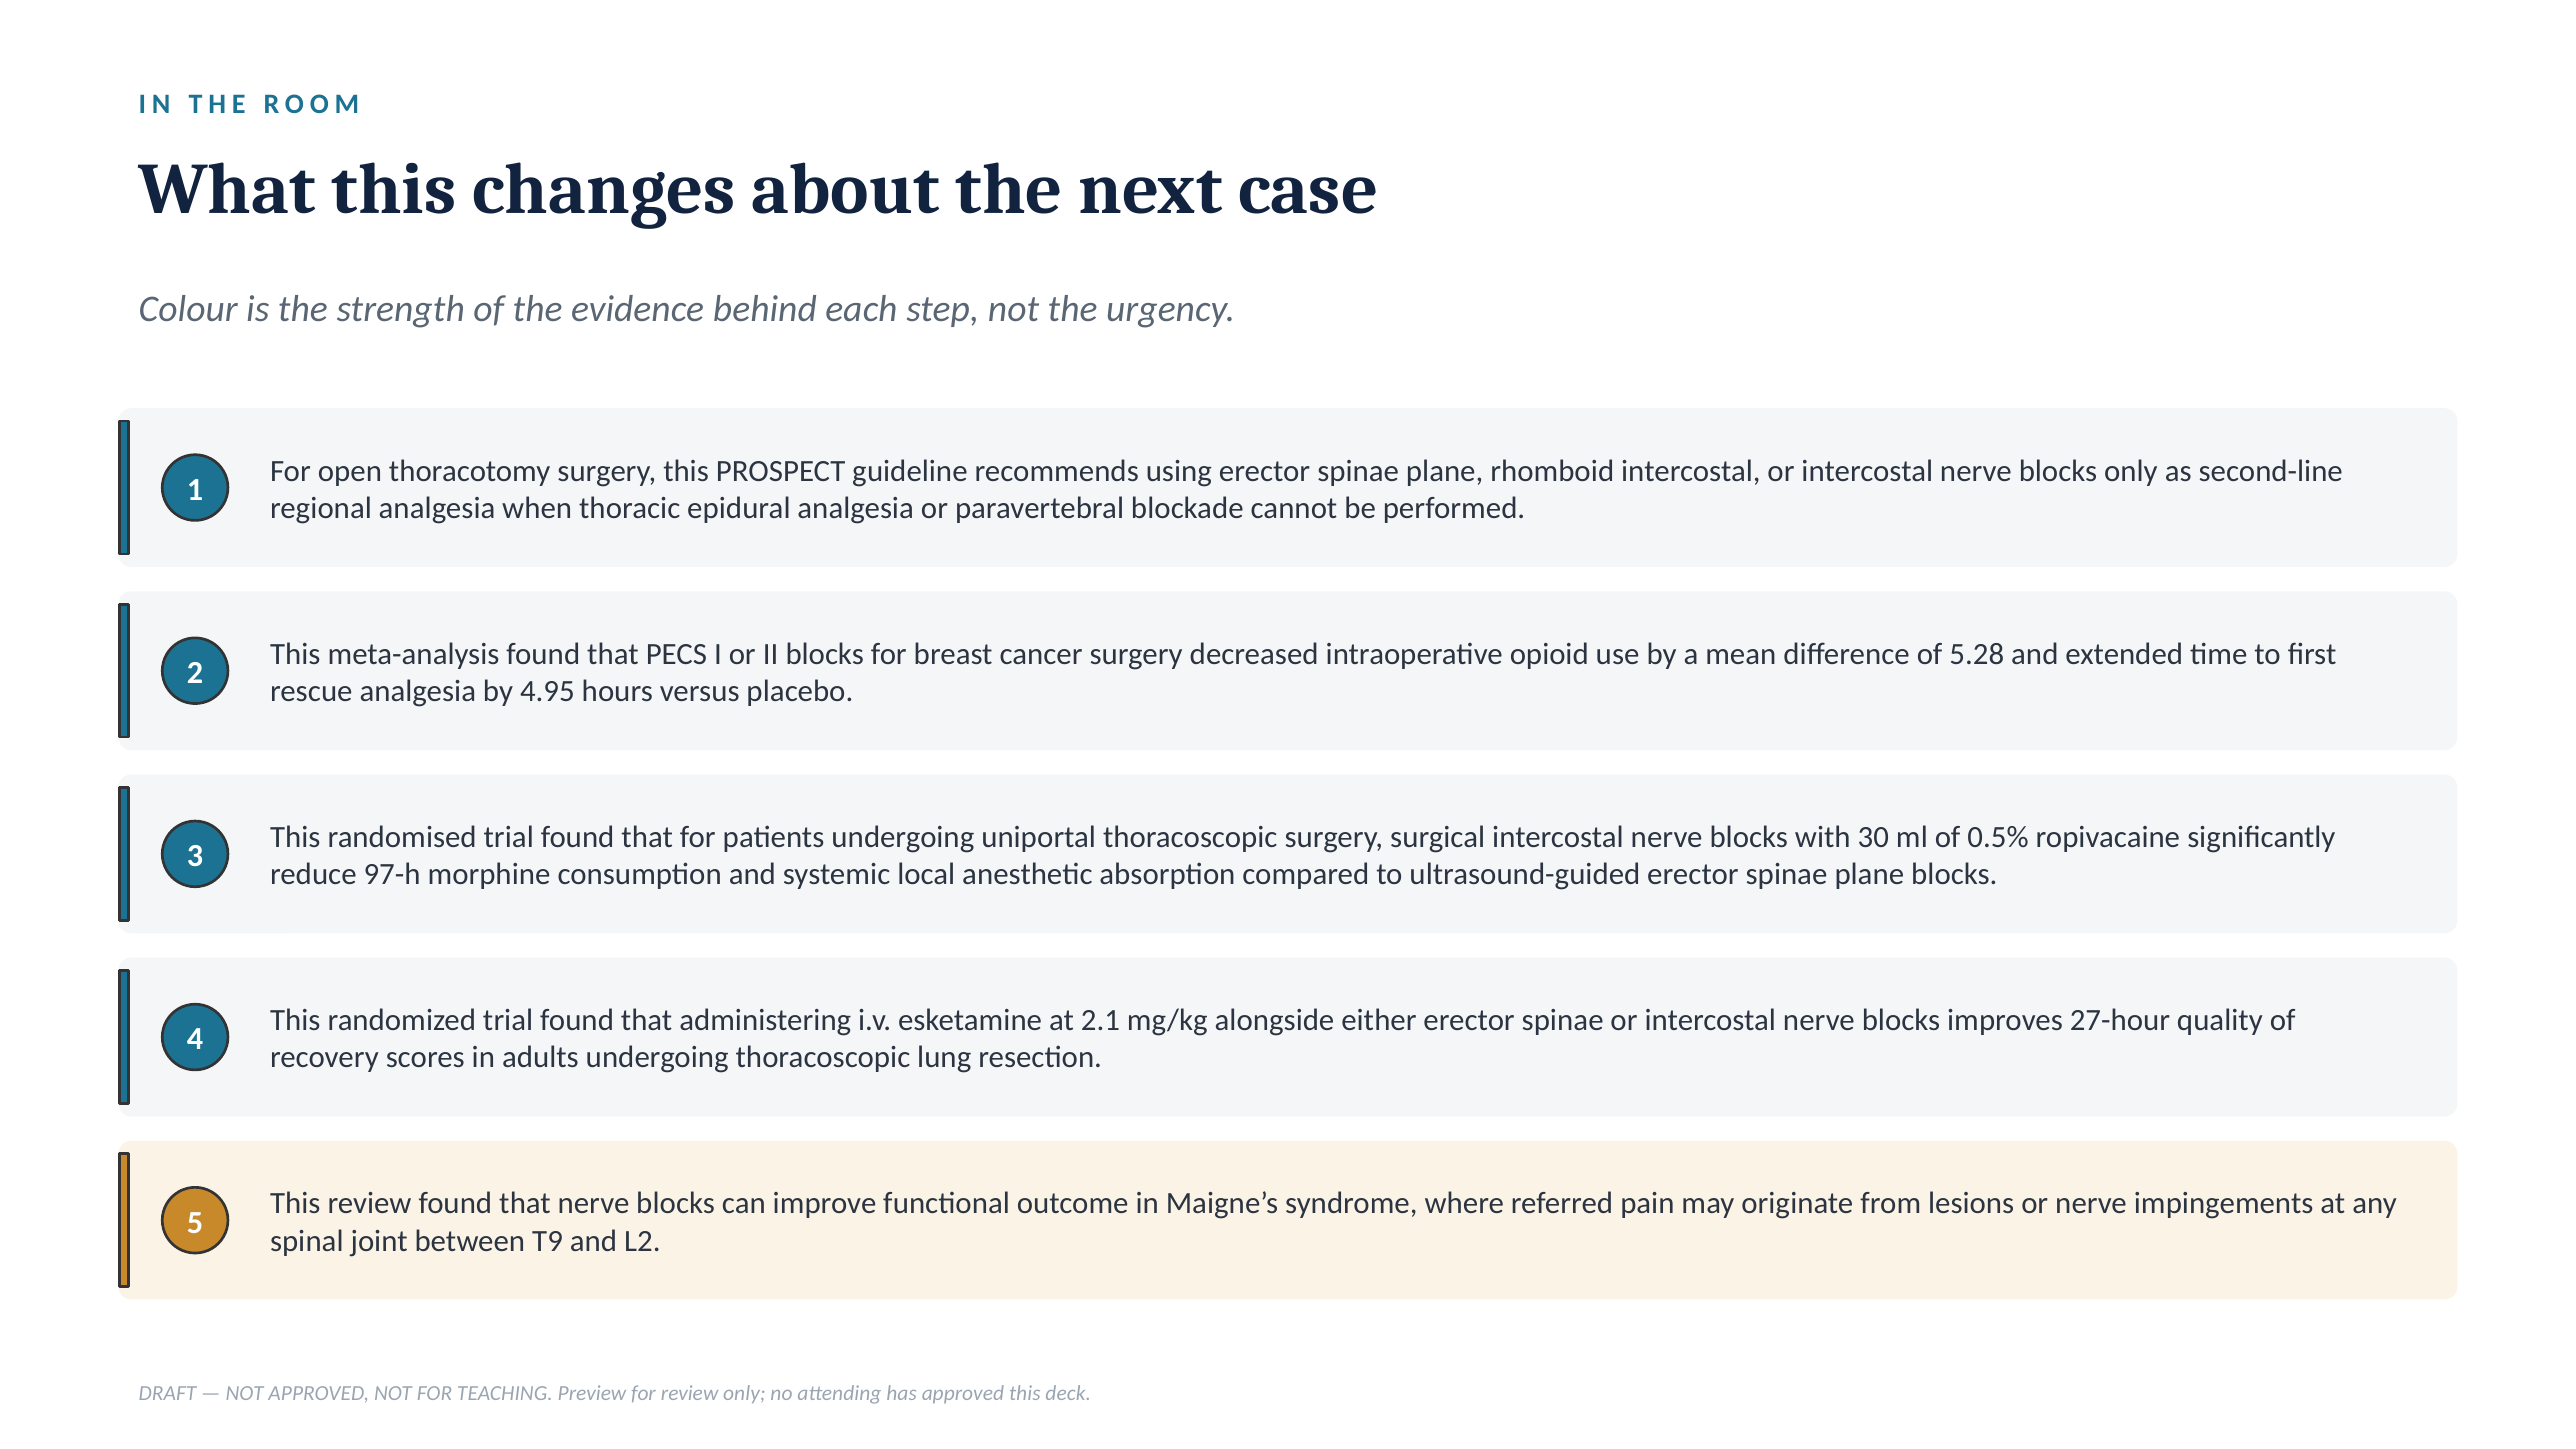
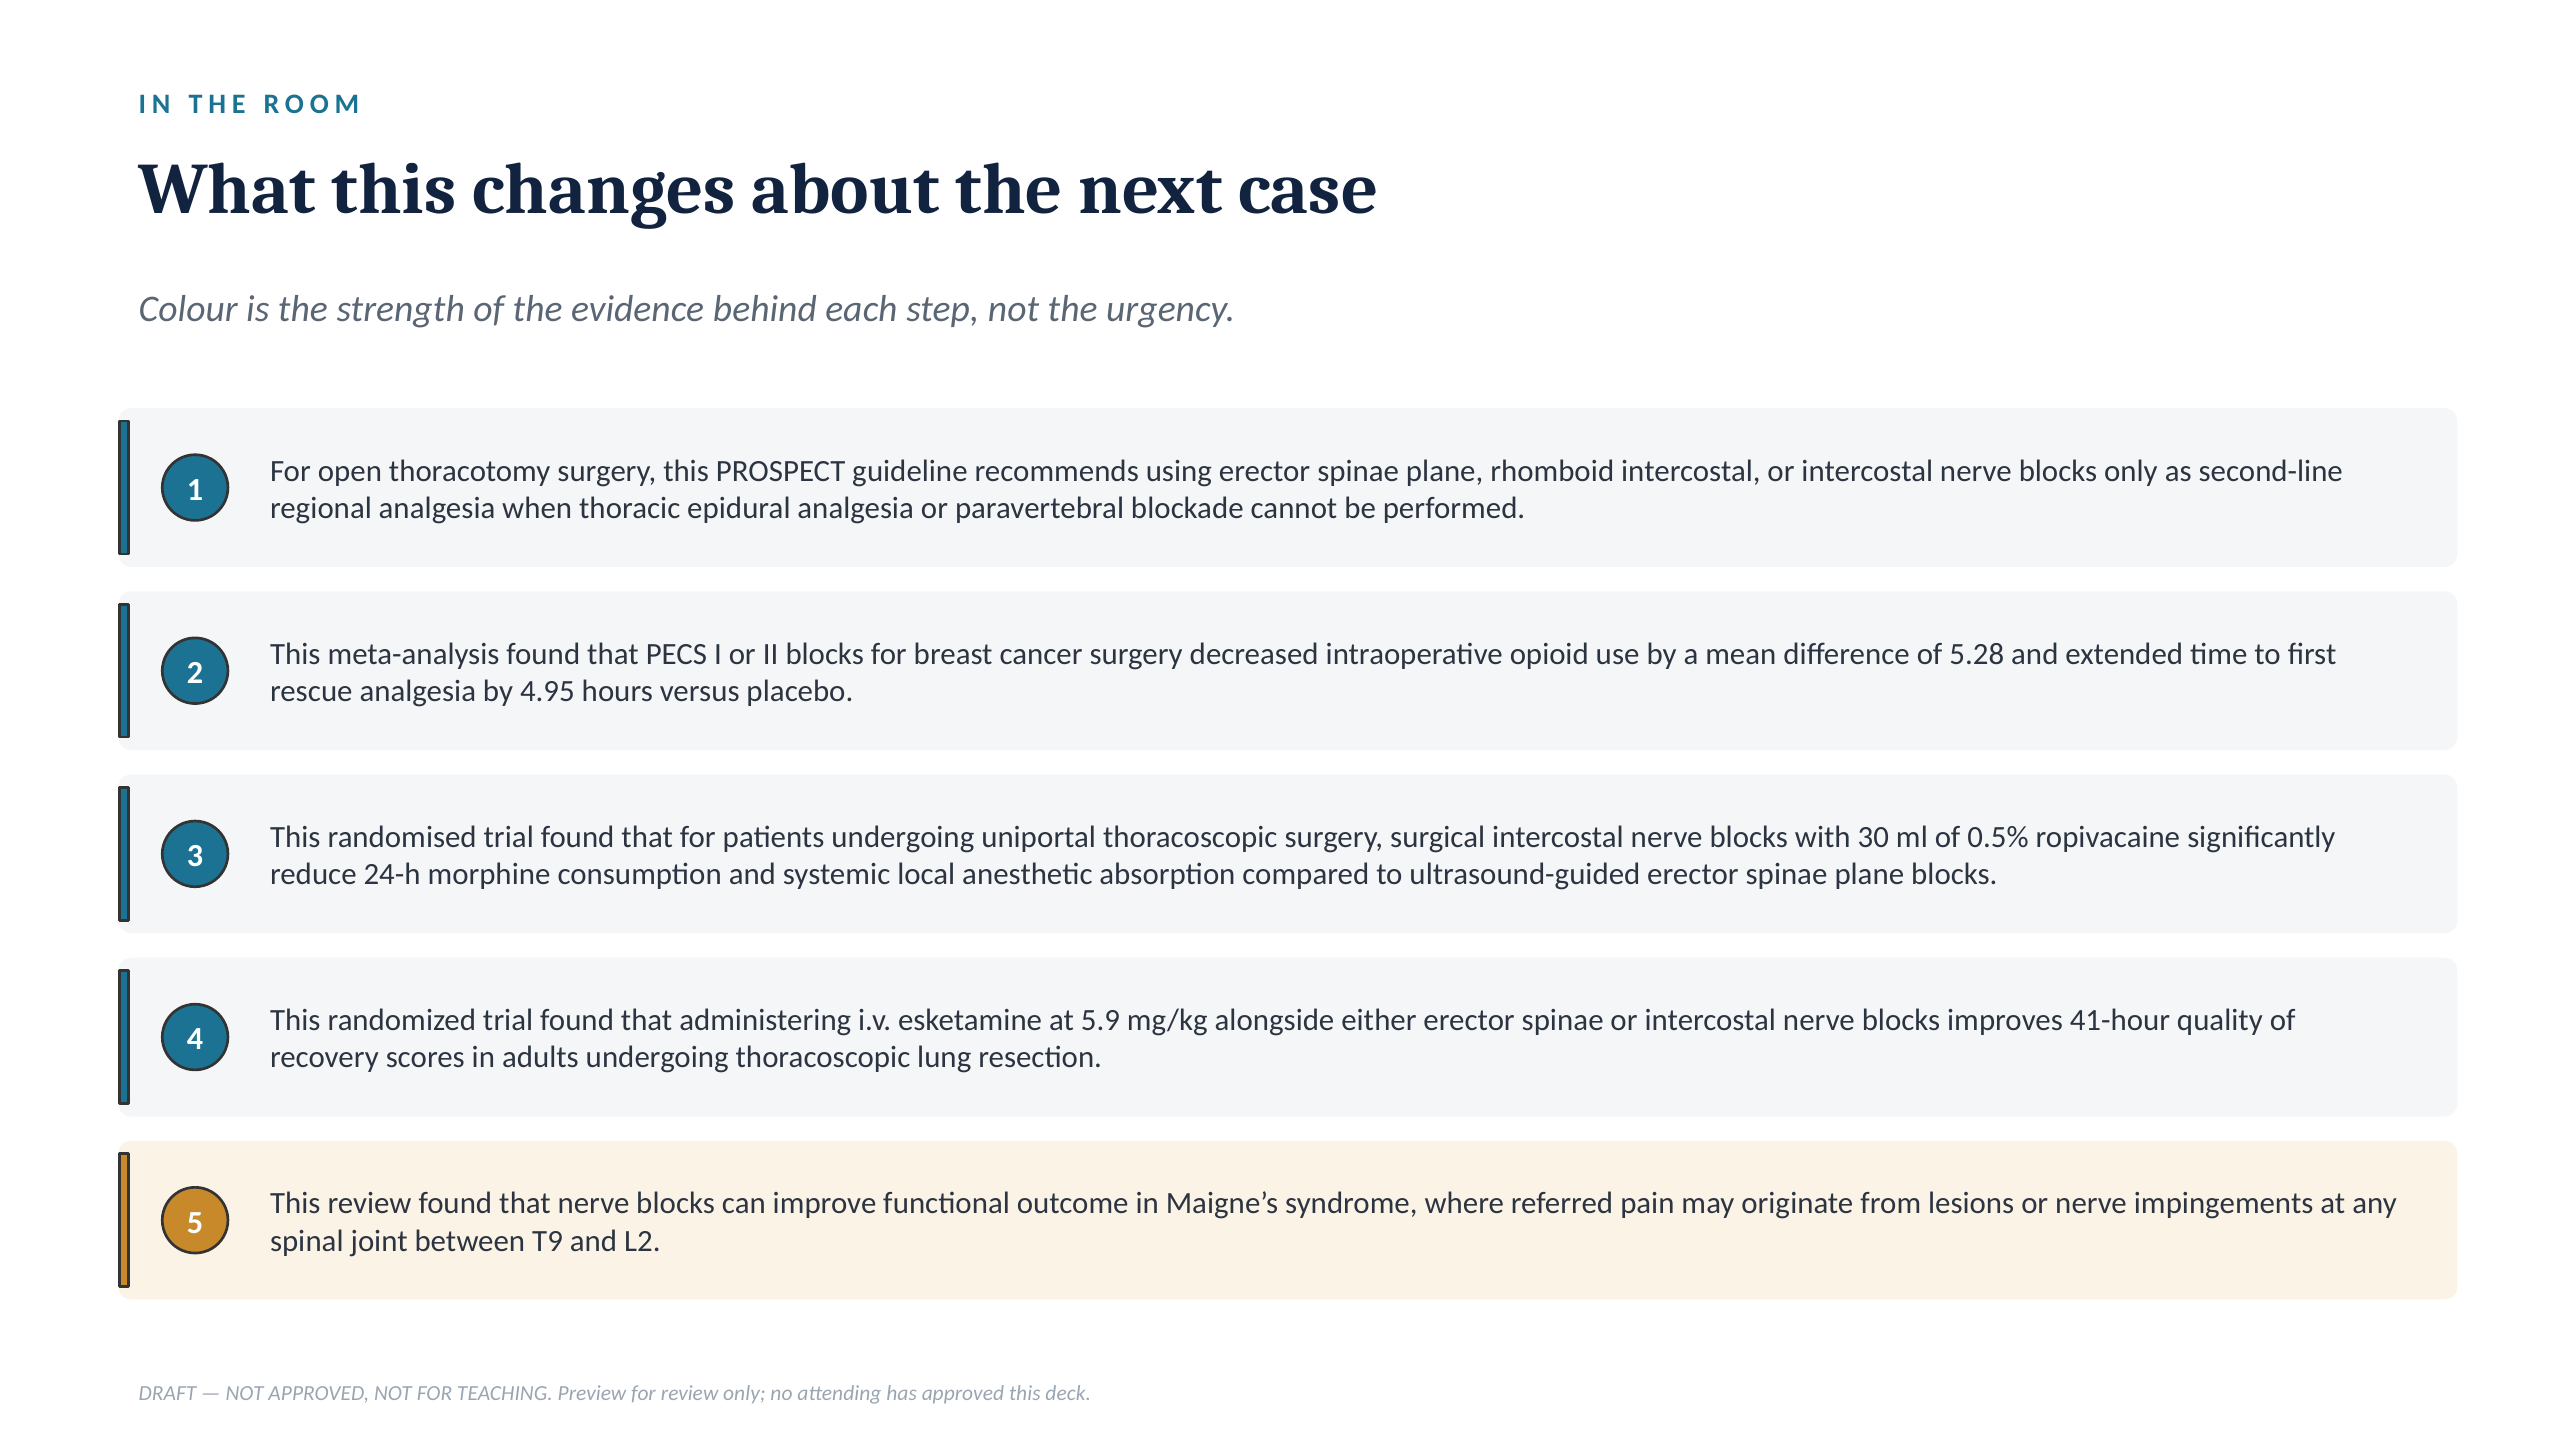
97-h: 97-h -> 24-h
2.1: 2.1 -> 5.9
27-hour: 27-hour -> 41-hour
